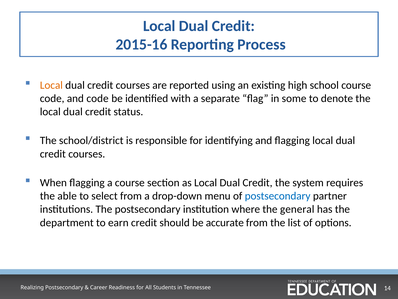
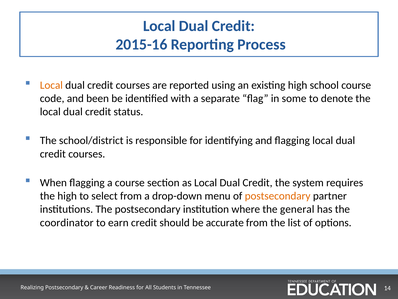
and code: code -> been
the able: able -> high
postsecondary at (278, 196) colour: blue -> orange
department: department -> coordinator
